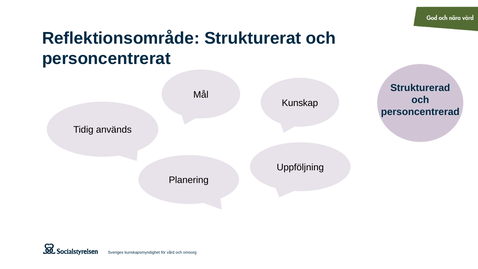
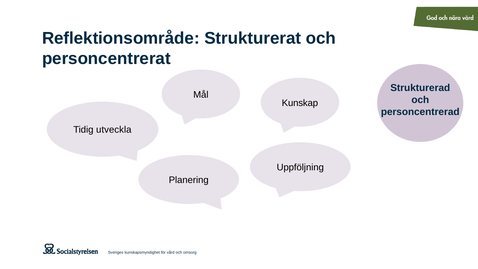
används: används -> utveckla
